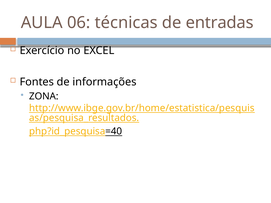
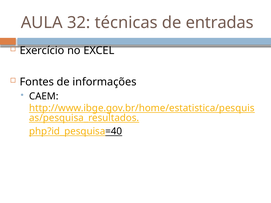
06: 06 -> 32
ZONA: ZONA -> CAEM
